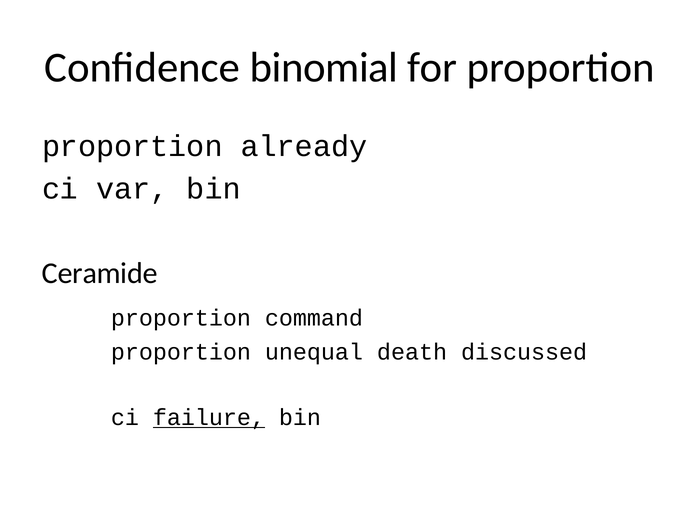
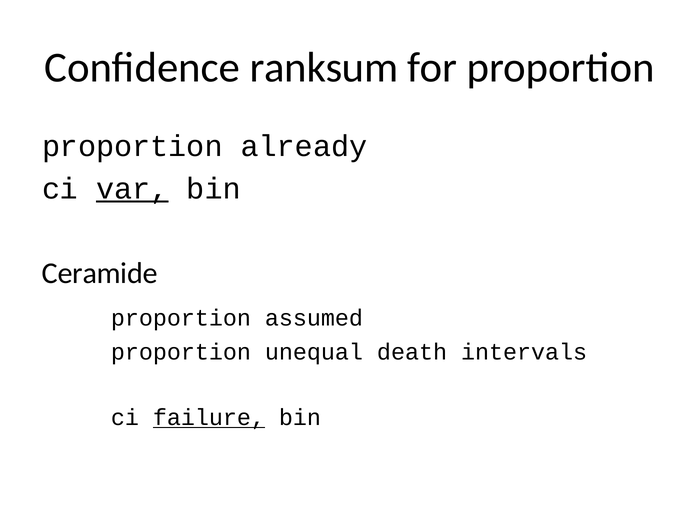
binomial: binomial -> ranksum
var underline: none -> present
command: command -> assumed
discussed: discussed -> intervals
